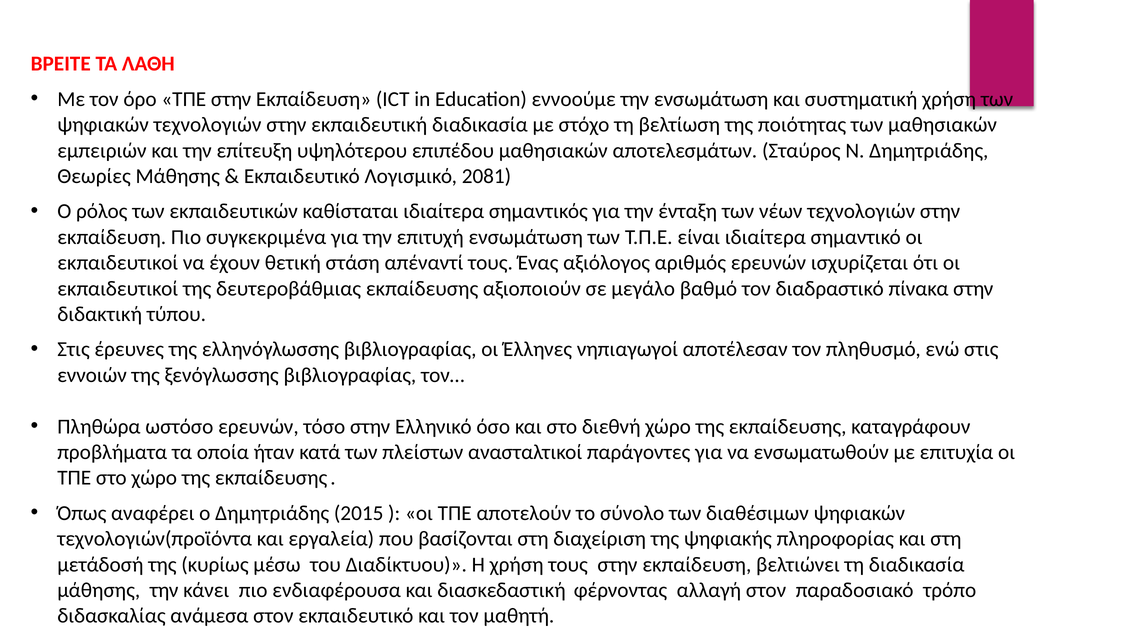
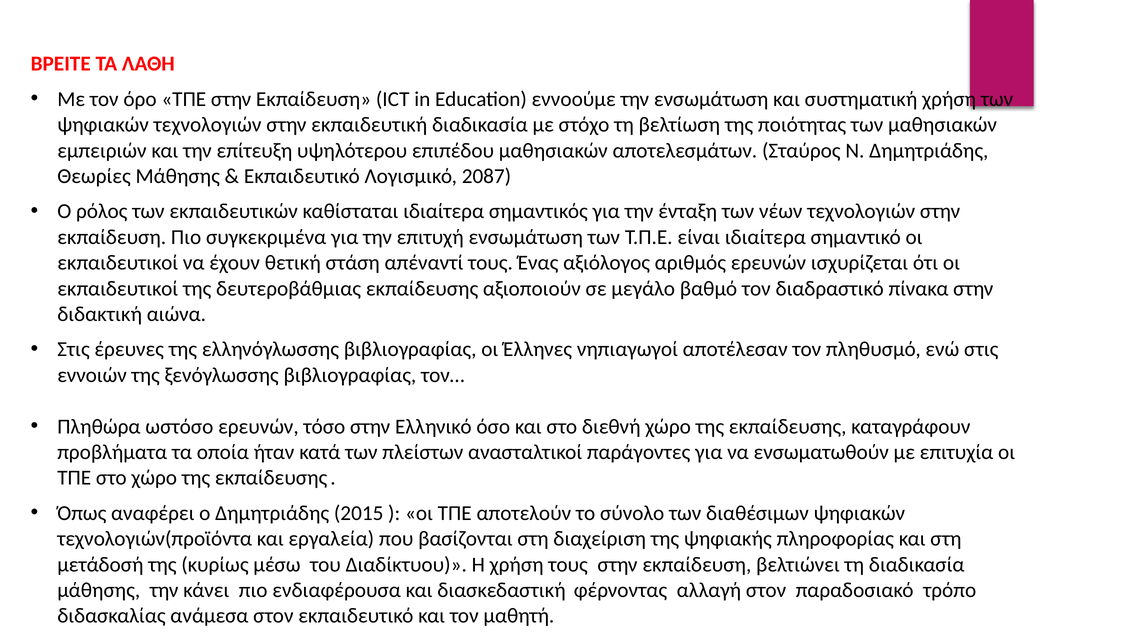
2081: 2081 -> 2087
τύπου: τύπου -> αιώνα
